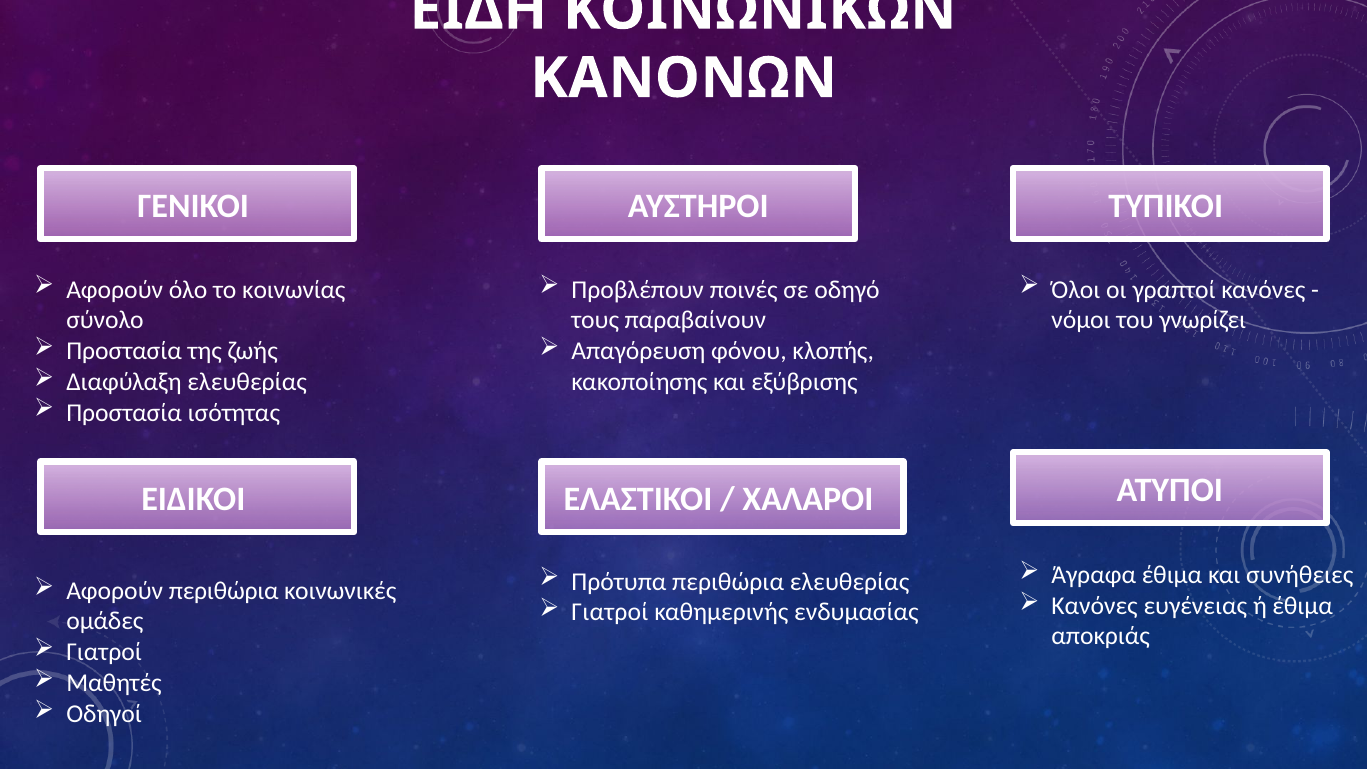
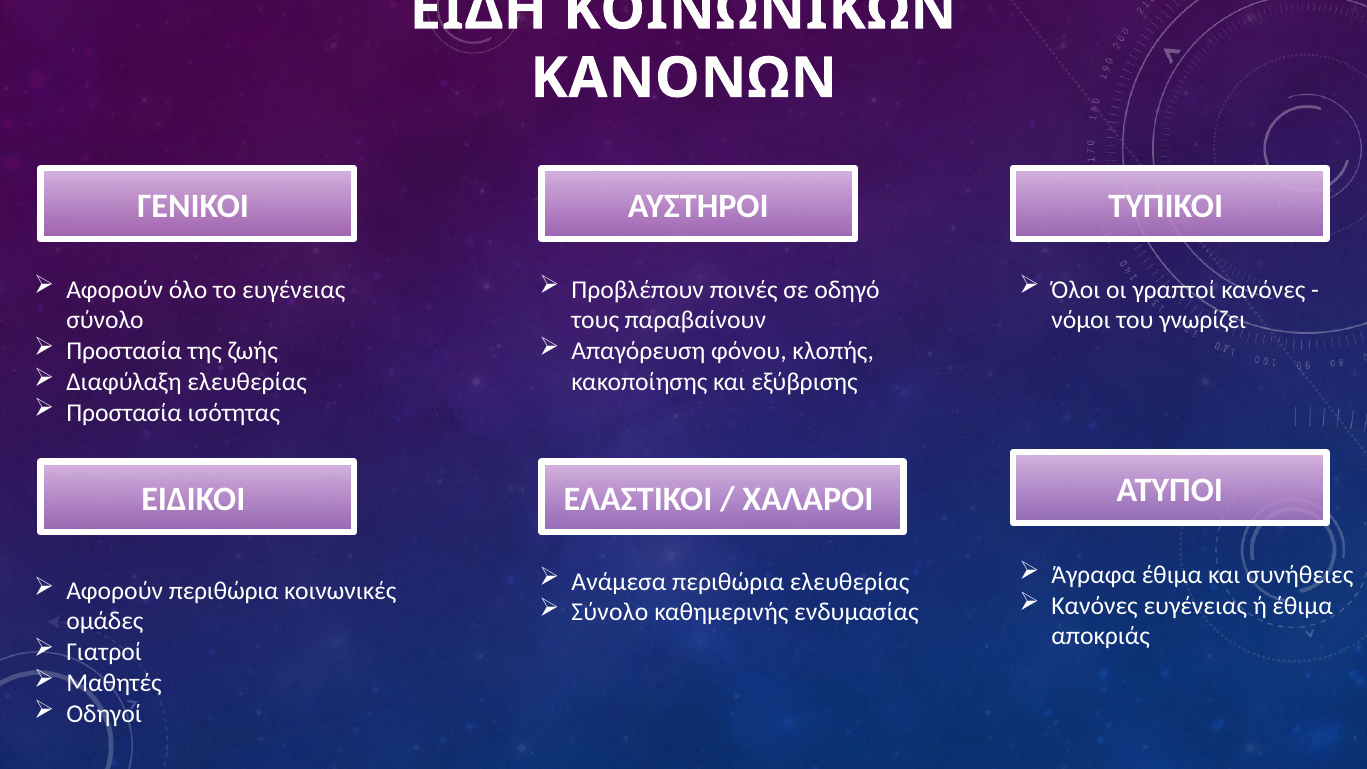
το κοινωνίας: κοινωνίας -> ευγένειας
Πρότυπα: Πρότυπα -> Ανάμεσα
Γιατροί at (610, 612): Γιατροί -> Σύνολο
